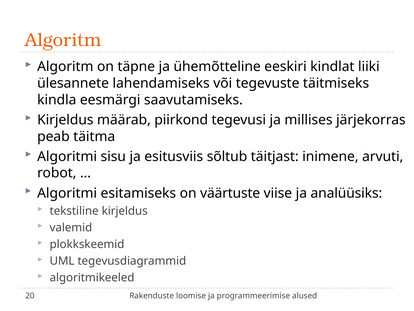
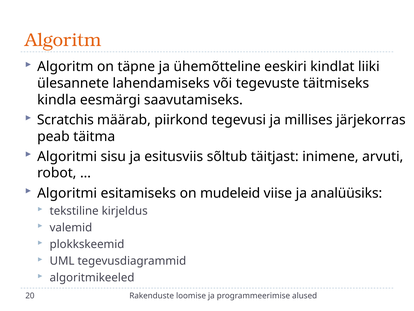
Kirjeldus at (65, 120): Kirjeldus -> Scratchis
väärtuste: väärtuste -> mudeleid
